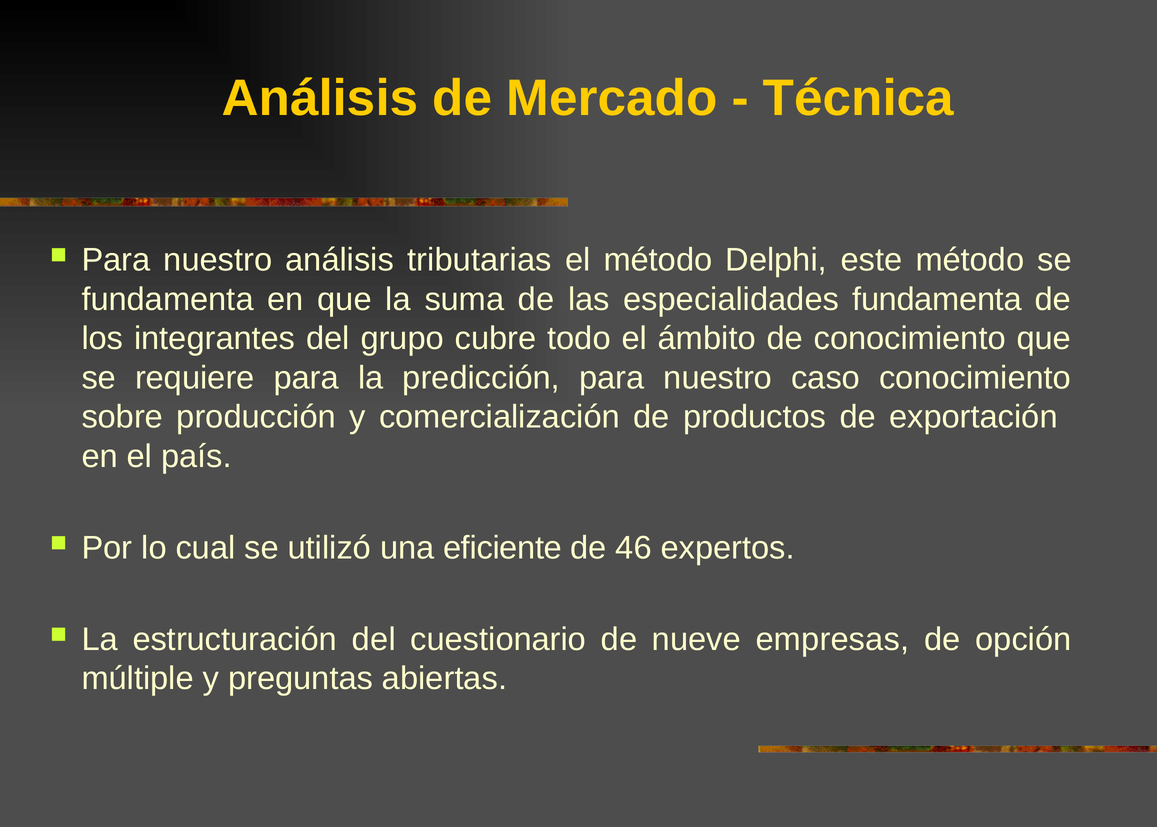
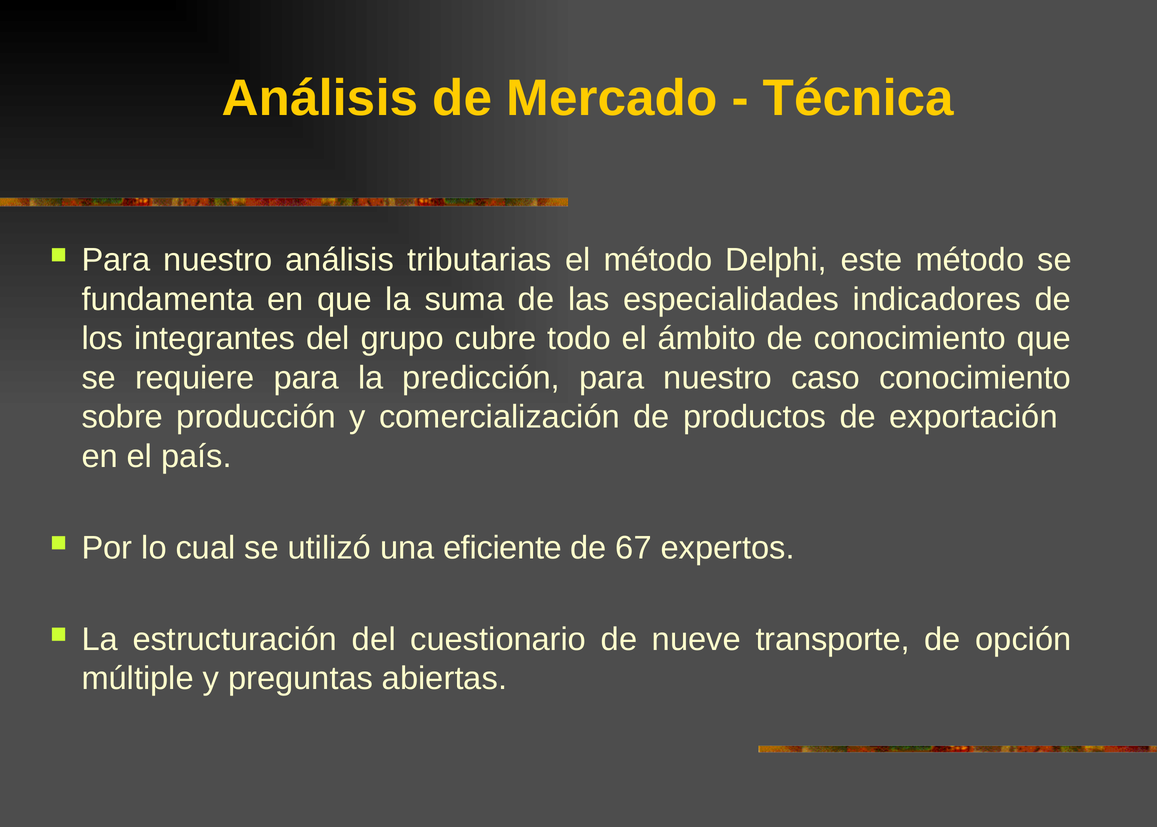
especialidades fundamenta: fundamenta -> indicadores
46: 46 -> 67
empresas: empresas -> transporte
